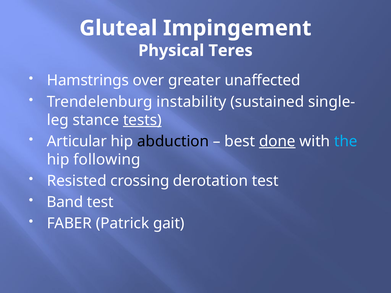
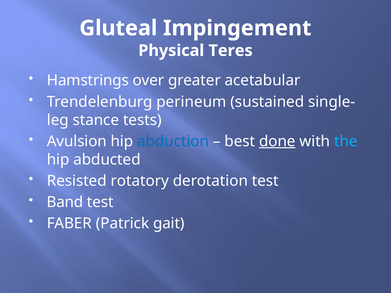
unaffected: unaffected -> acetabular
instability: instability -> perineum
tests underline: present -> none
Articular: Articular -> Avulsion
abduction colour: black -> blue
following: following -> abducted
crossing: crossing -> rotatory
